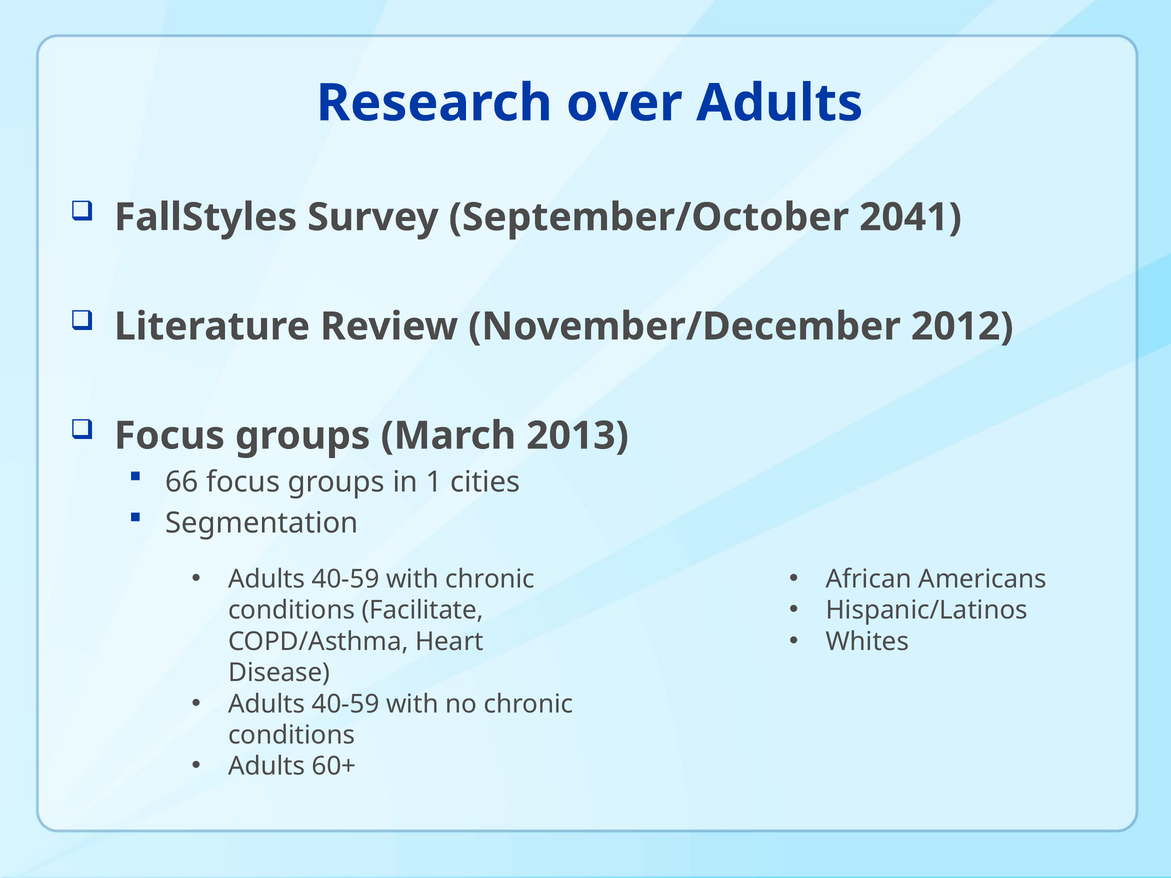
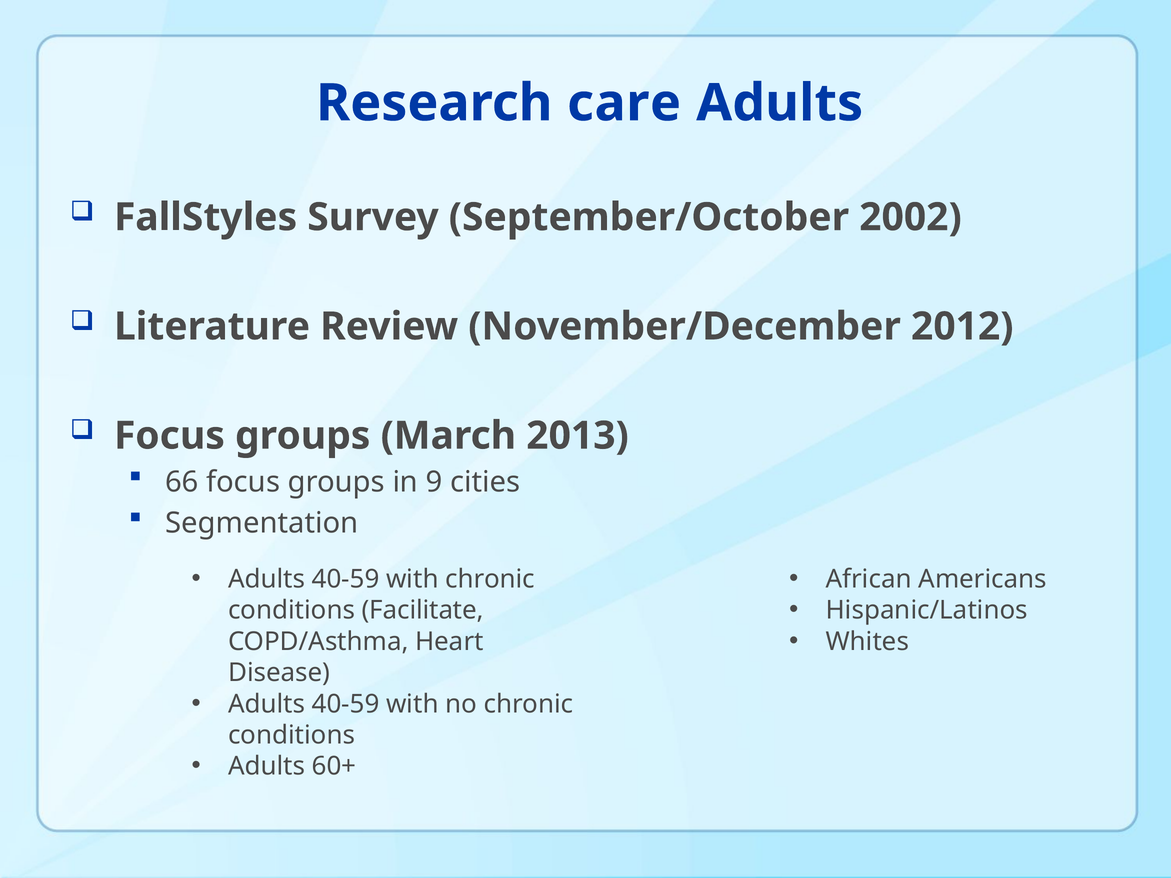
over: over -> care
2041: 2041 -> 2002
1: 1 -> 9
